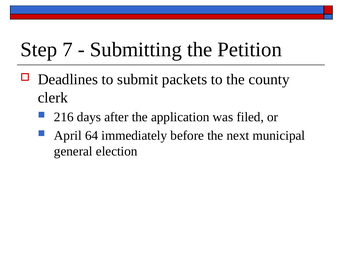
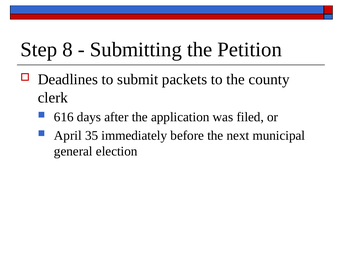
7: 7 -> 8
216: 216 -> 616
64: 64 -> 35
